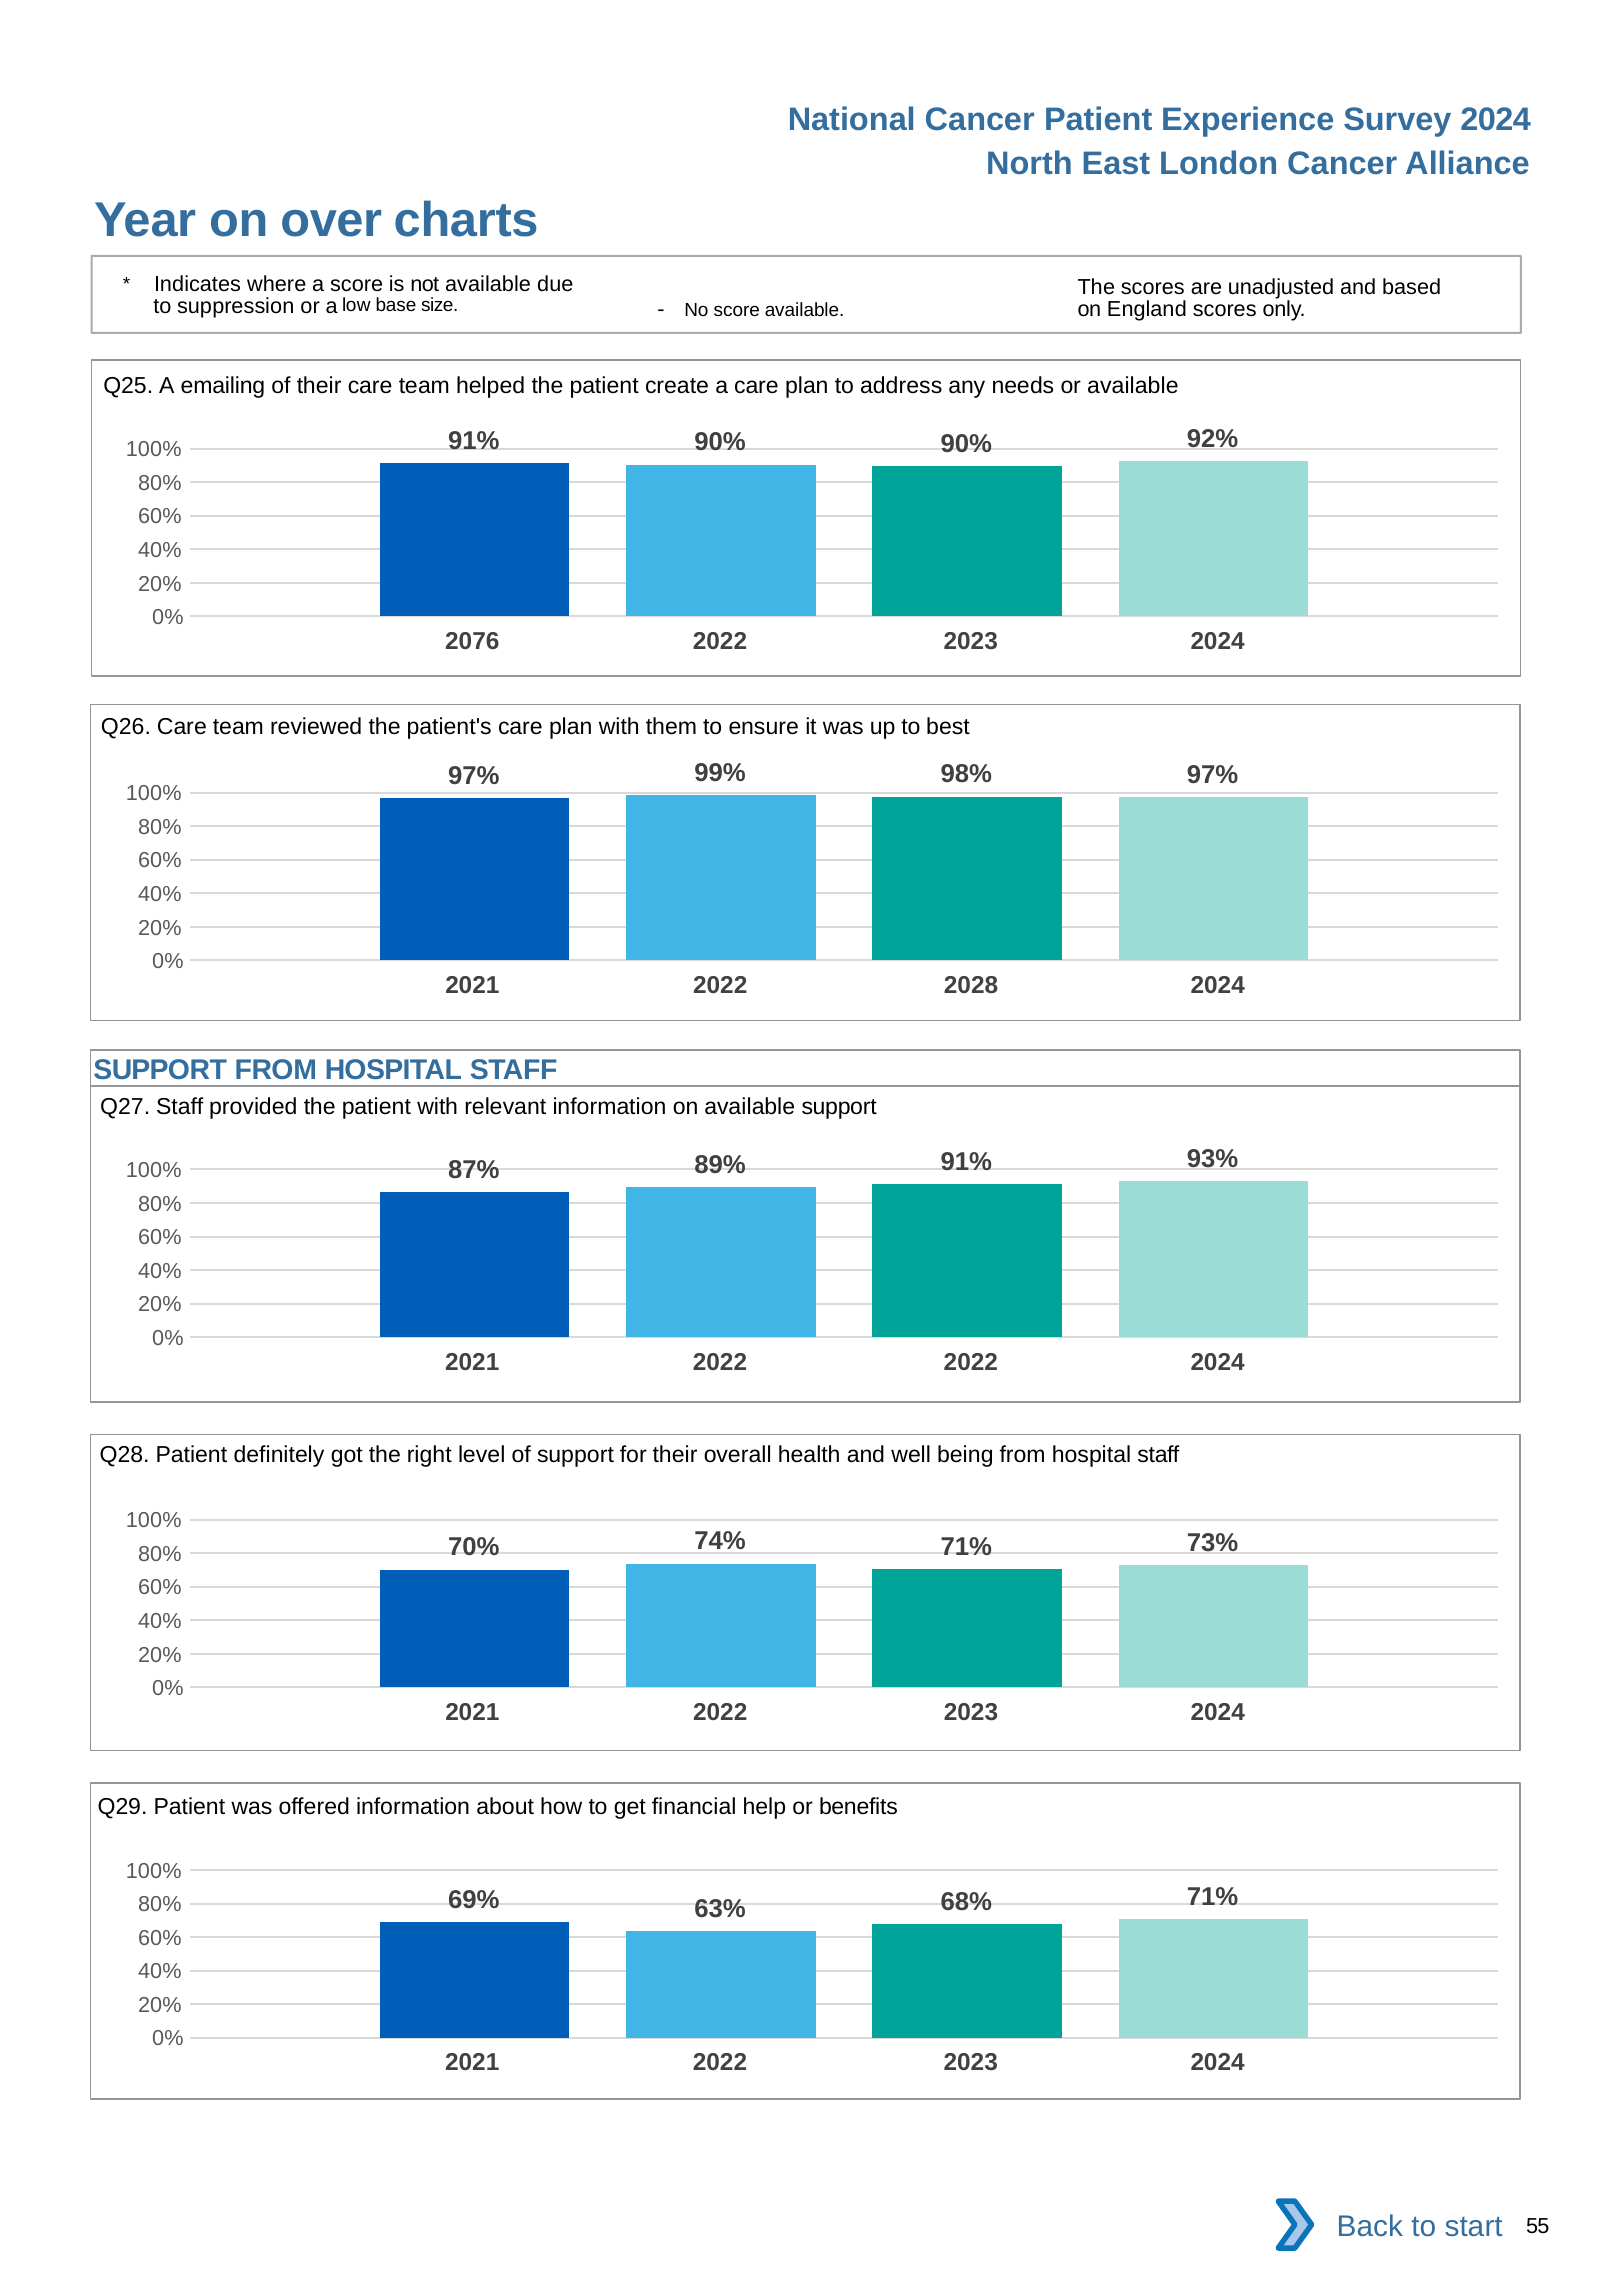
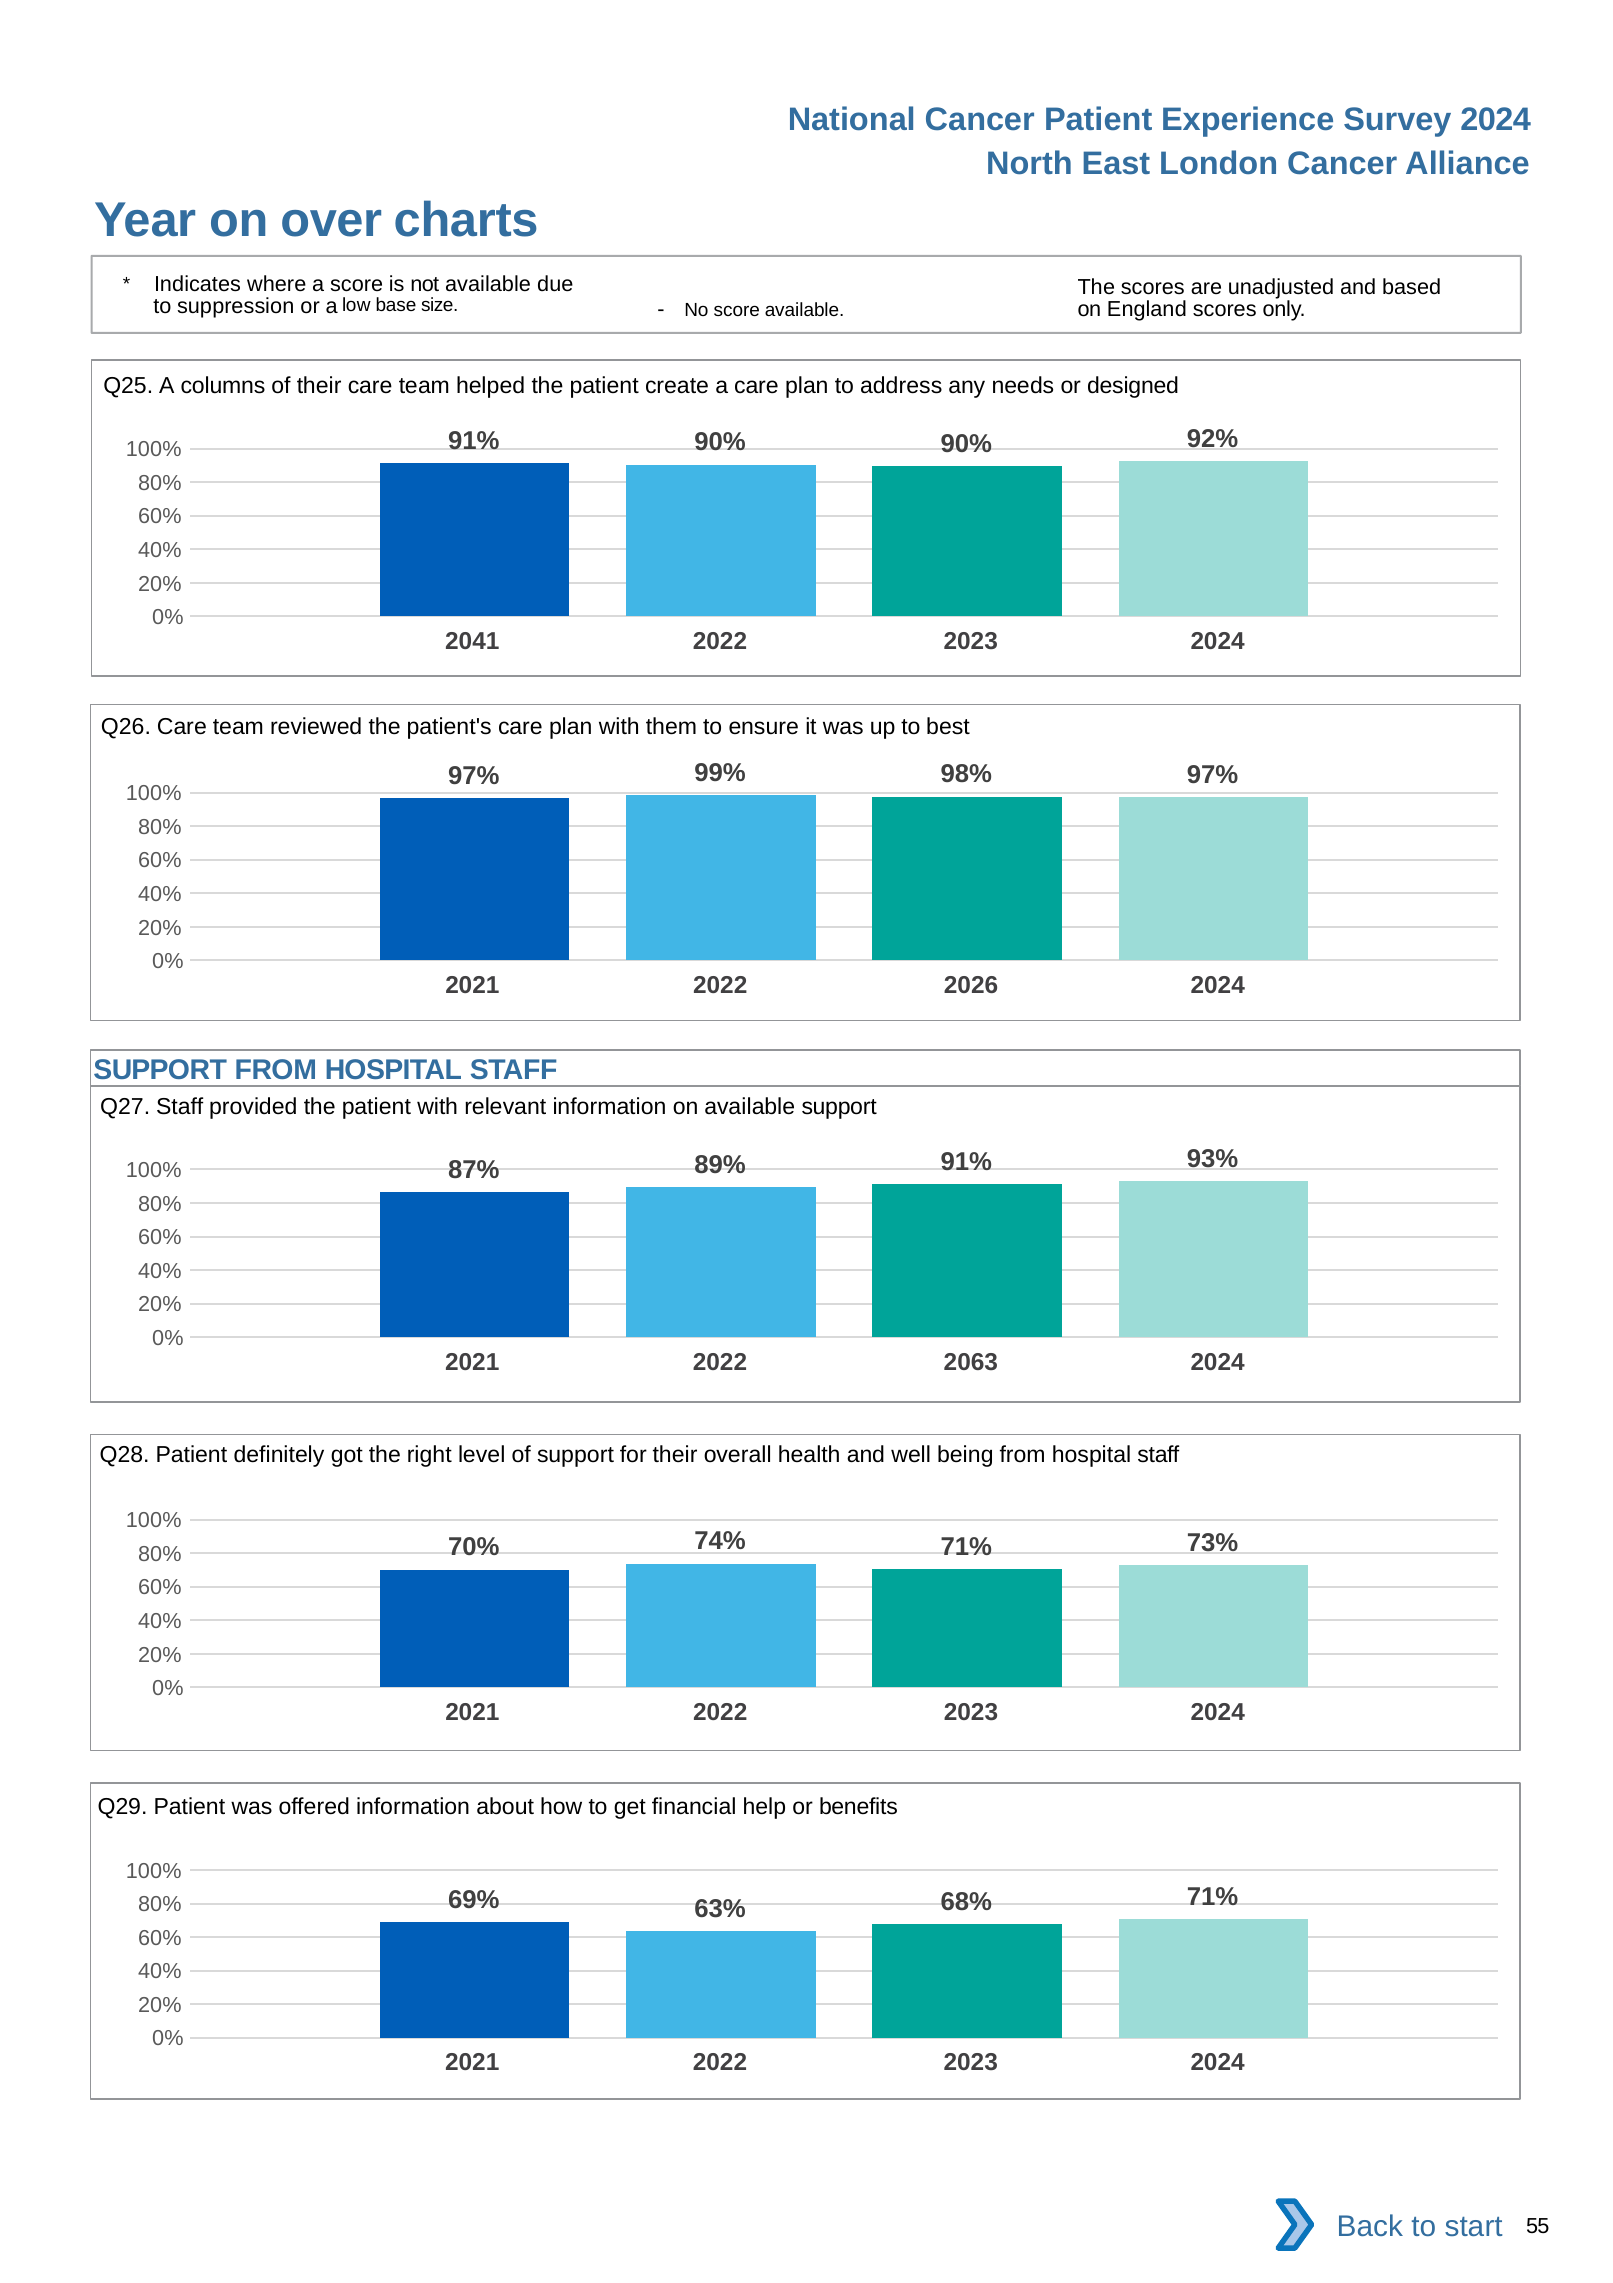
emailing: emailing -> columns
or available: available -> designed
2076: 2076 -> 2041
2028: 2028 -> 2026
2022 2022: 2022 -> 2063
